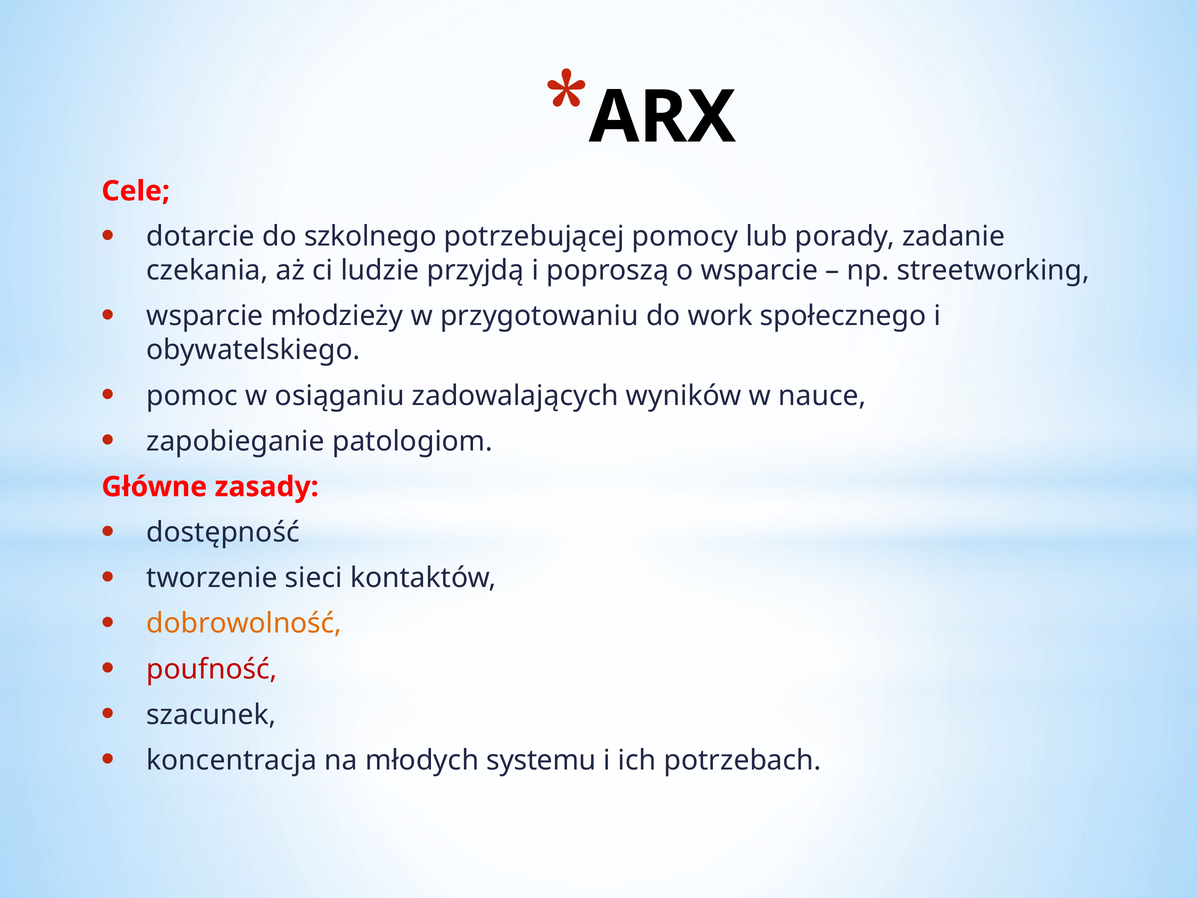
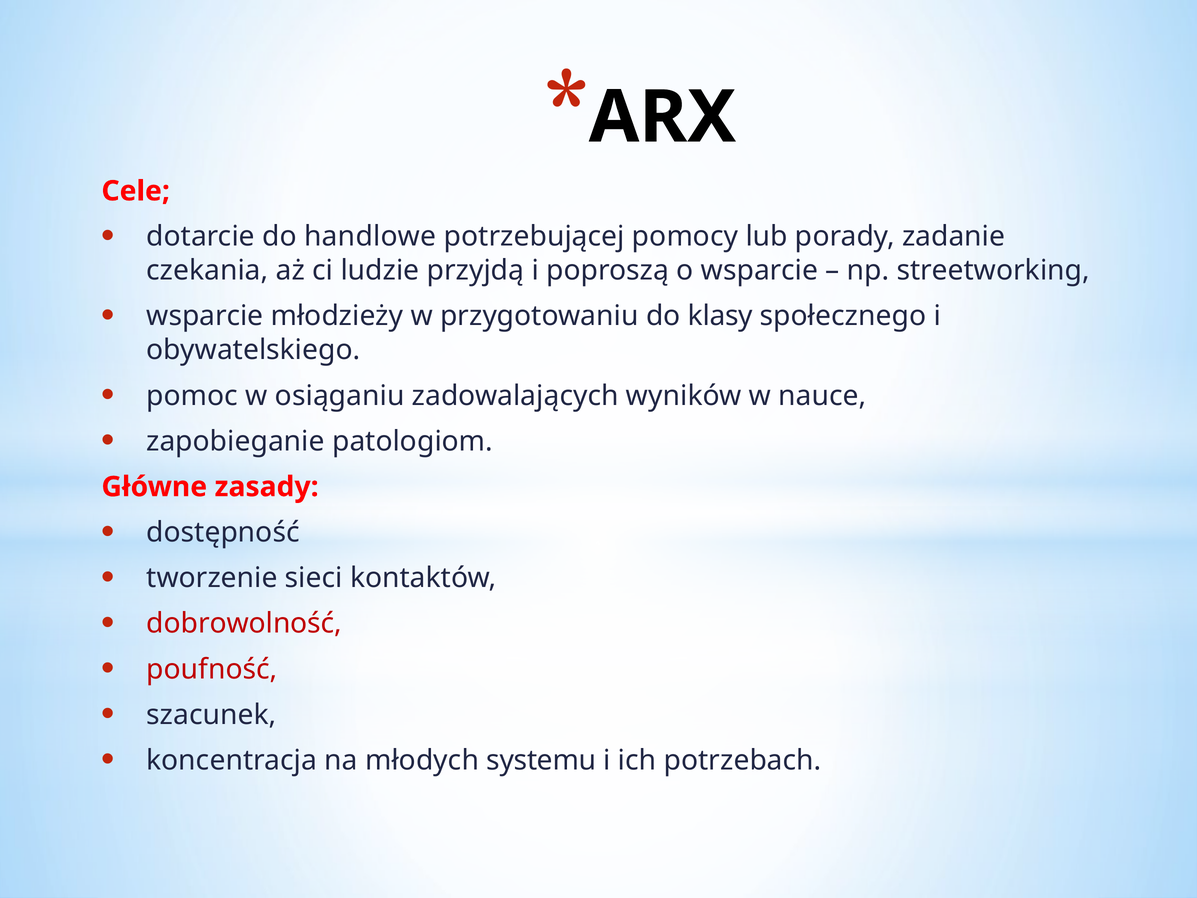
szkolnego: szkolnego -> handlowe
work: work -> klasy
dobrowolność colour: orange -> red
